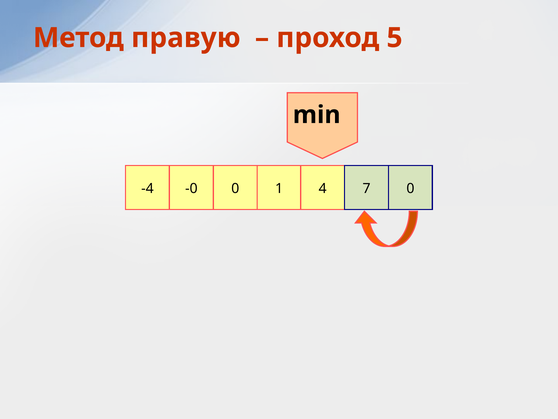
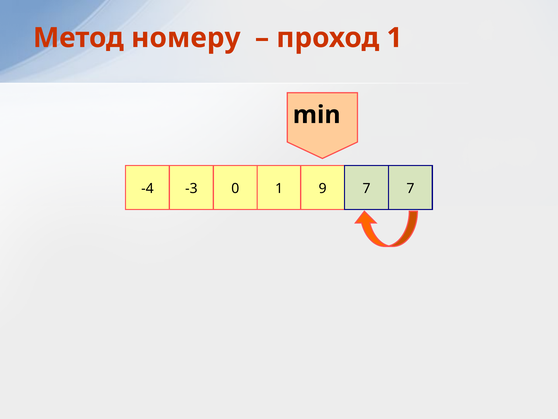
правую: правую -> номеру
проход 5: 5 -> 1
-0: -0 -> -3
4: 4 -> 9
7 0: 0 -> 7
